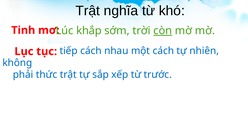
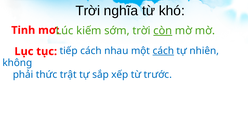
Trật at (88, 11): Trật -> Trời
khắp: khắp -> kiếm
cách at (163, 51) underline: none -> present
